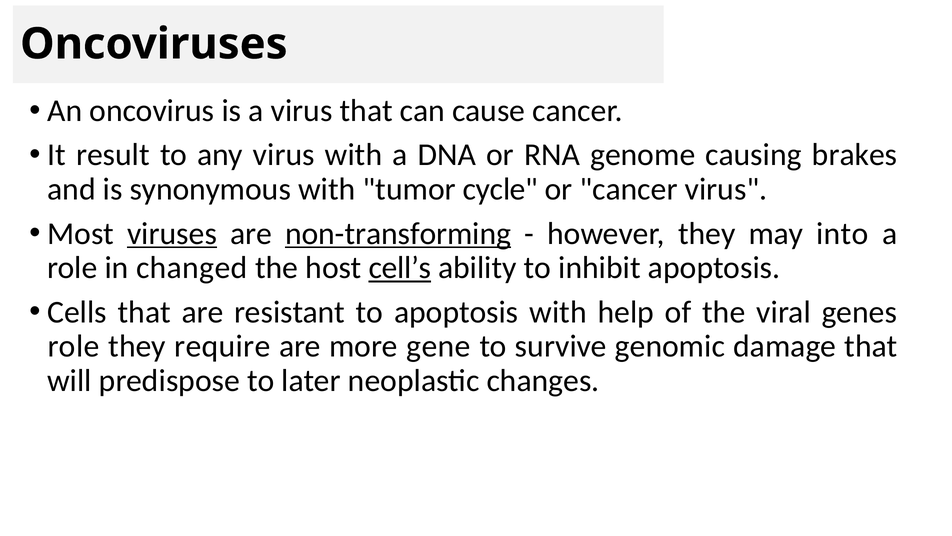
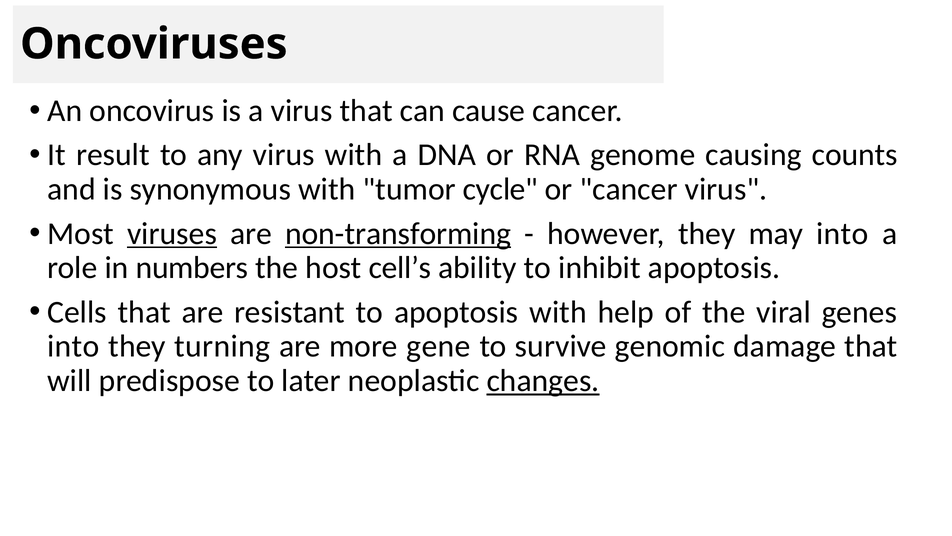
brakes: brakes -> counts
changed: changed -> numbers
cell’s underline: present -> none
role at (73, 346): role -> into
require: require -> turning
changes underline: none -> present
